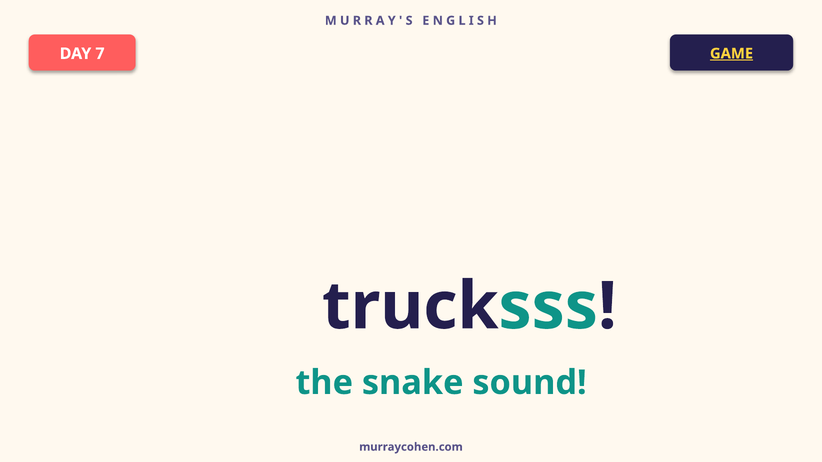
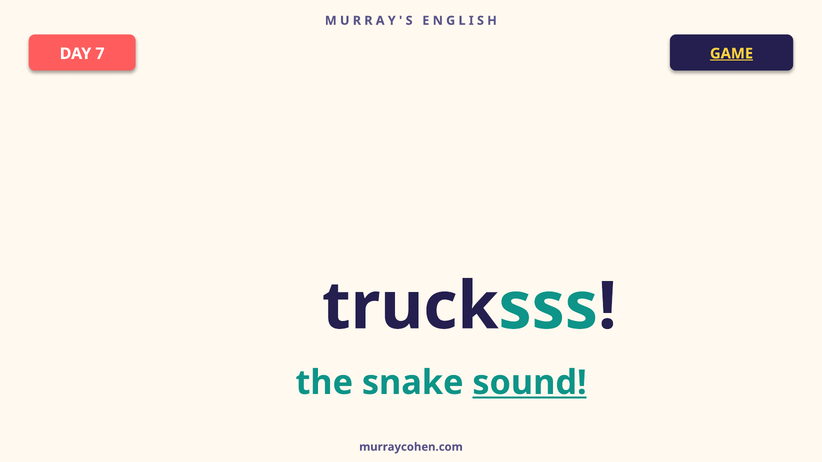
sound underline: none -> present
